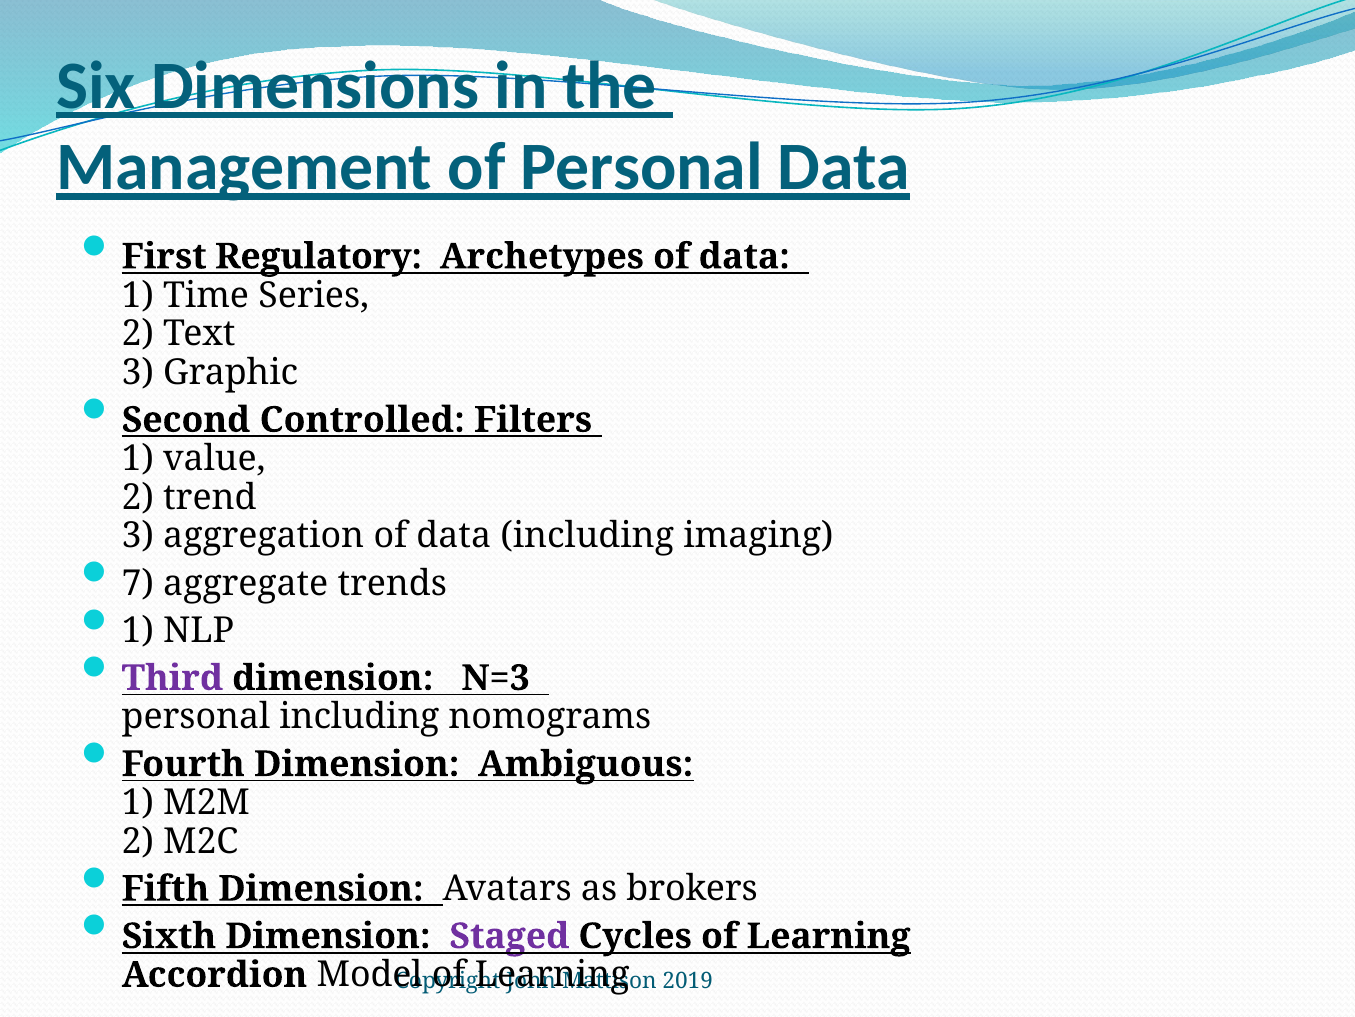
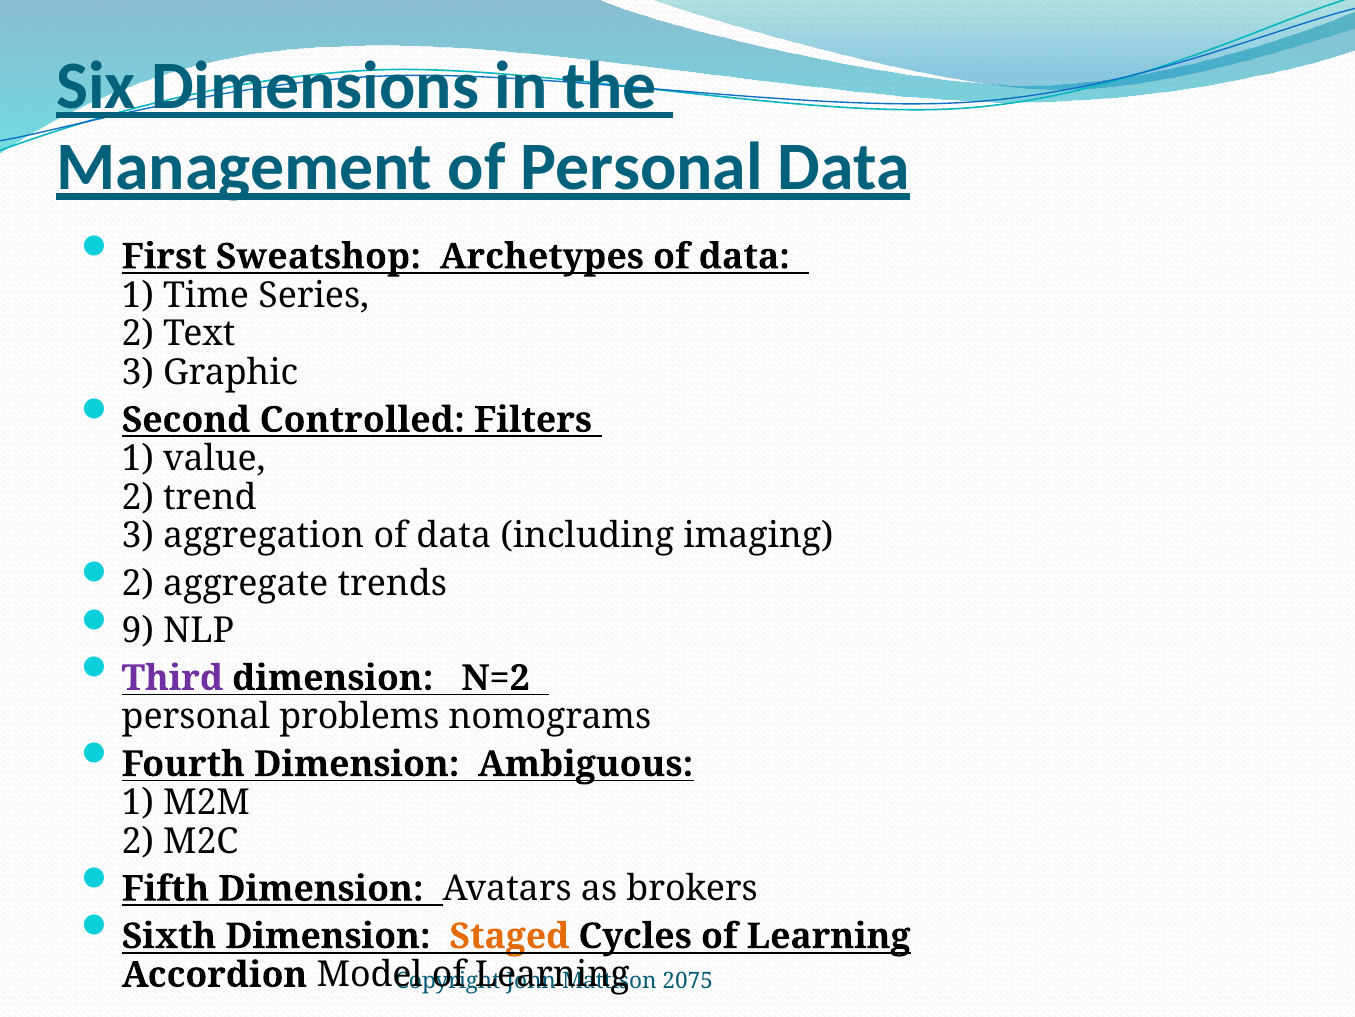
Regulatory: Regulatory -> Sweatshop
7 at (138, 583): 7 -> 2
1 at (138, 630): 1 -> 9
N=3: N=3 -> N=2
personal including: including -> problems
Staged colour: purple -> orange
2019: 2019 -> 2075
